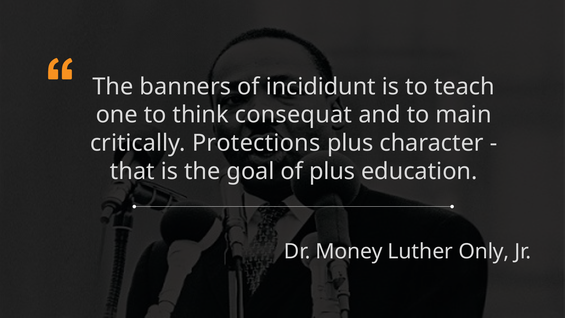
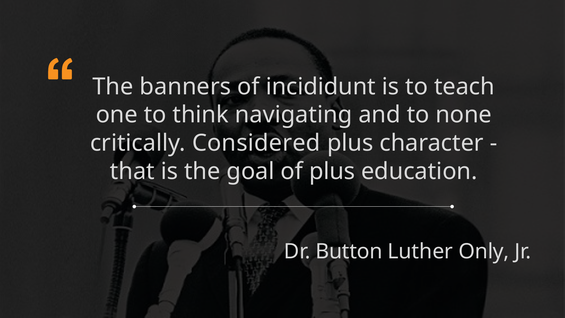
consequat: consequat -> navigating
main: main -> none
Protections: Protections -> Considered
Money: Money -> Button
